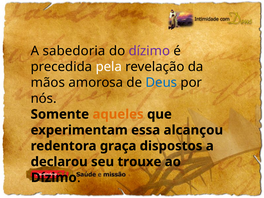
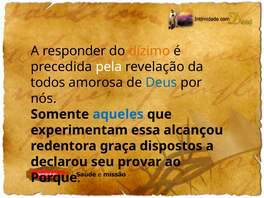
sabedoria: sabedoria -> responder
dízimo at (149, 51) colour: purple -> orange
mãos: mãos -> todos
aqueles colour: orange -> blue
trouxe: trouxe -> provar
Dízimo at (54, 178): Dízimo -> Porque
